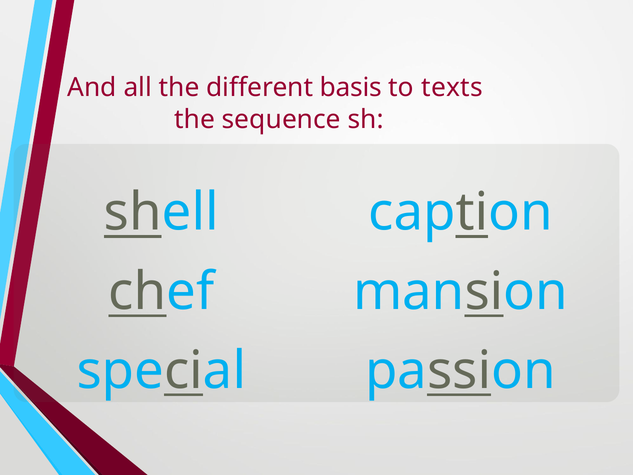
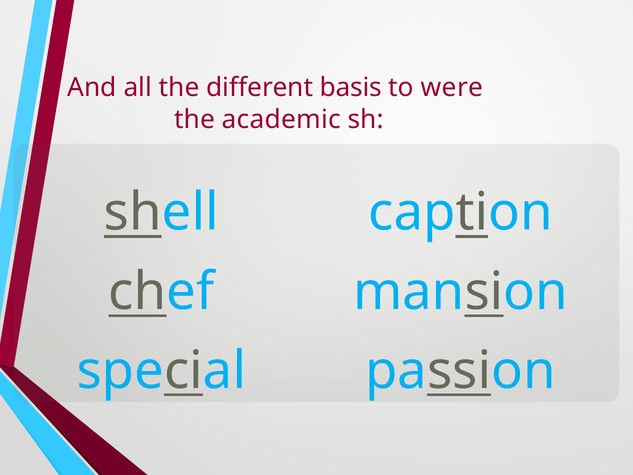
texts: texts -> were
sequence: sequence -> academic
